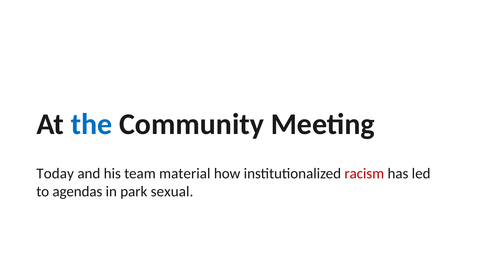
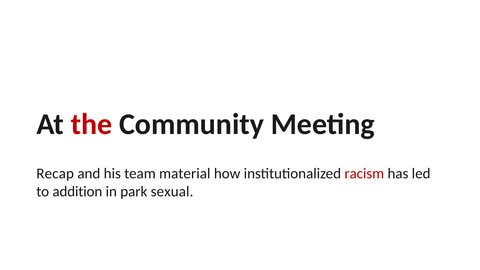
the colour: blue -> red
Today: Today -> Recap
agendas: agendas -> addition
